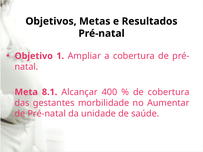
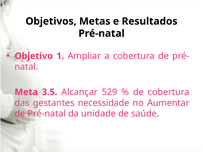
8.1: 8.1 -> 3.5
400: 400 -> 529
morbilidade: morbilidade -> necessidade
